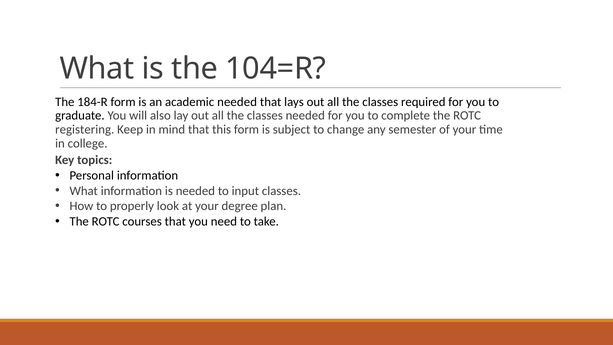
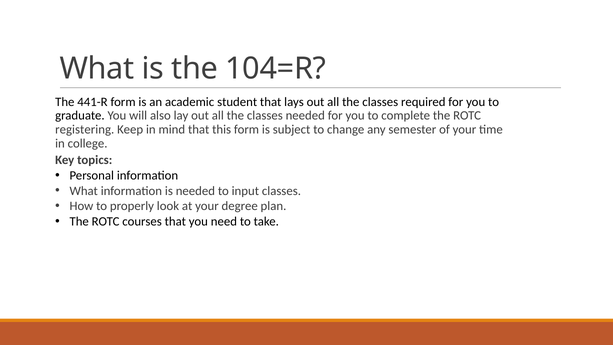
184-R: 184-R -> 441-R
academic needed: needed -> student
